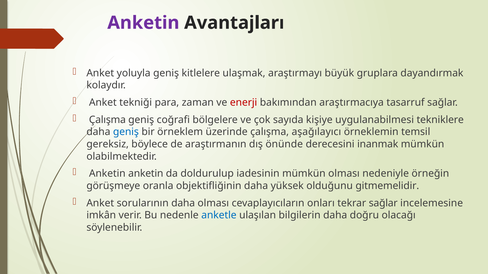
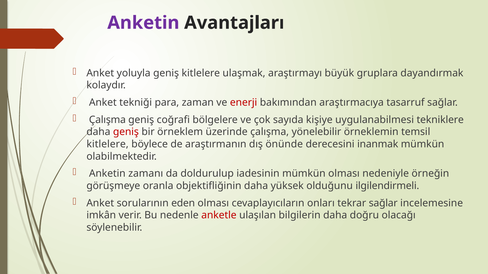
geniş at (126, 132) colour: blue -> red
aşağılayıcı: aşağılayıcı -> yönelebilir
gereksiz at (108, 144): gereksiz -> kitlelere
Anketin anketin: anketin -> zamanı
gitmemelidir: gitmemelidir -> ilgilendirmeli
sorularının daha: daha -> eden
anketle colour: blue -> red
